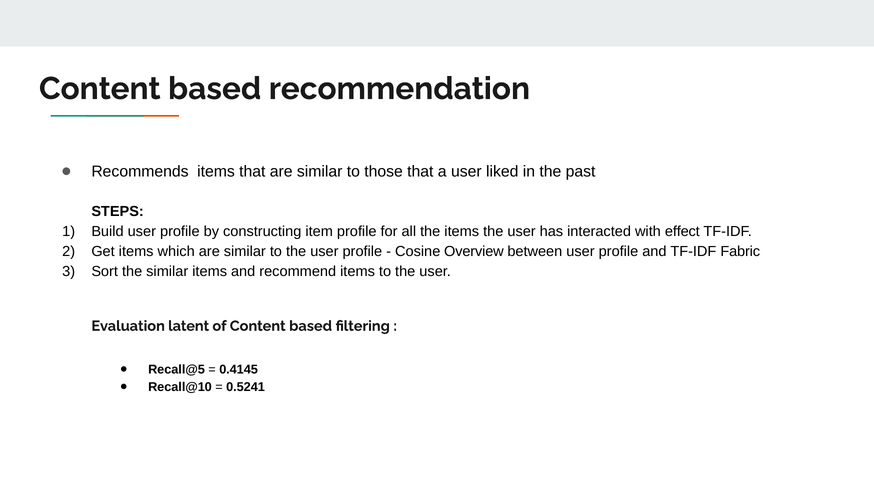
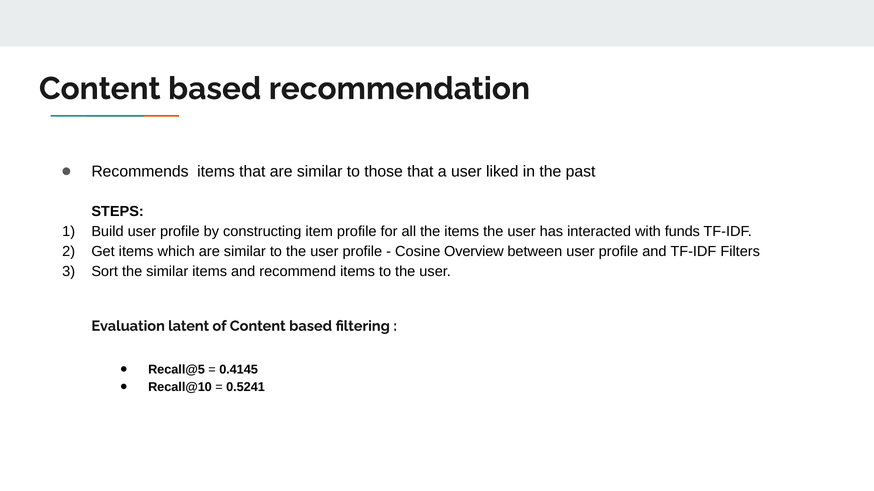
effect: effect -> funds
Fabric: Fabric -> Filters
